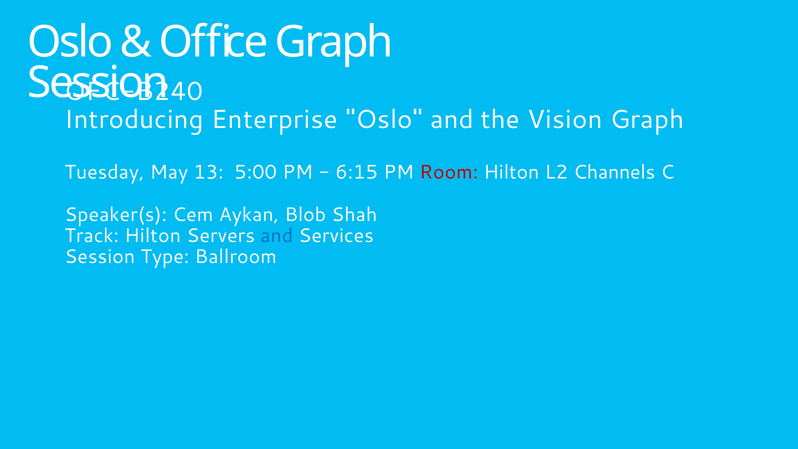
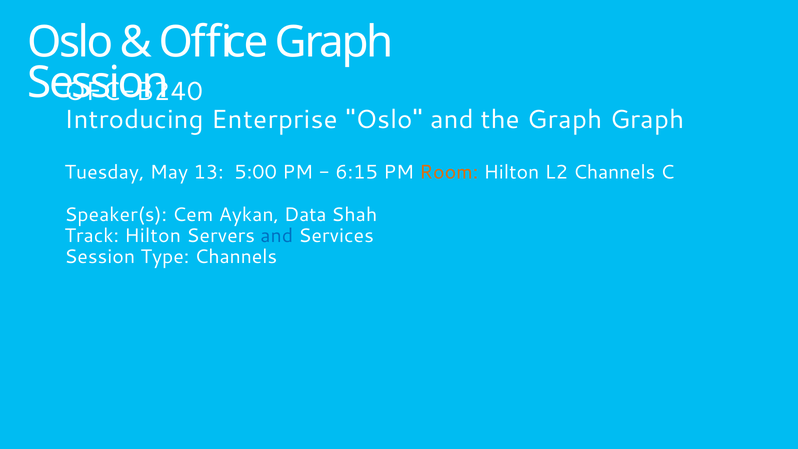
the Vision: Vision -> Graph
Room colour: red -> orange
Blob: Blob -> Data
Type Ballroom: Ballroom -> Channels
